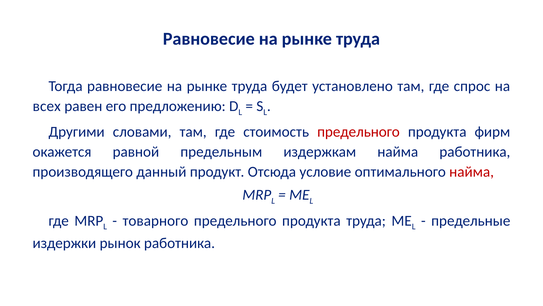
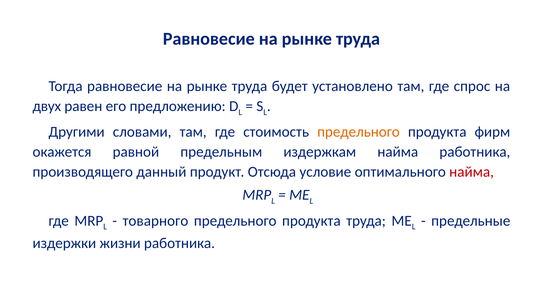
всех: всех -> двух
предельного at (358, 132) colour: red -> orange
рынок: рынок -> жизни
